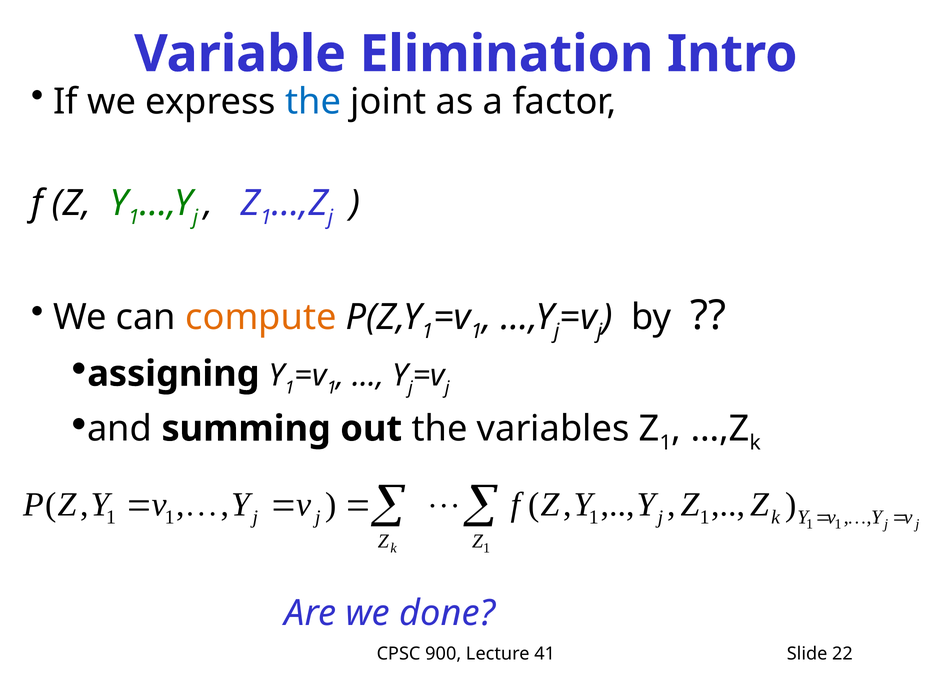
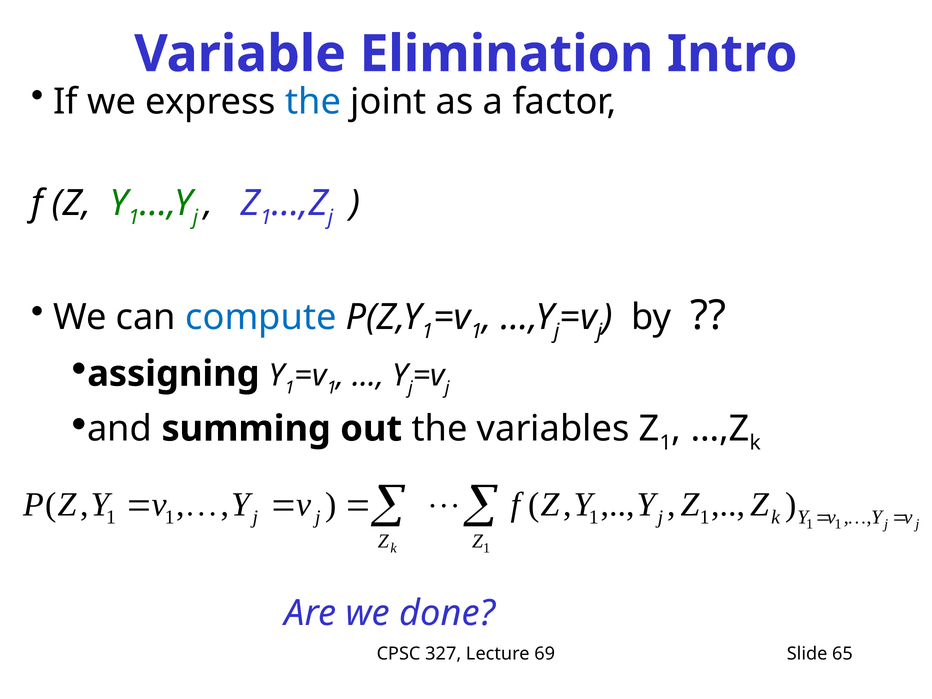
compute colour: orange -> blue
900: 900 -> 327
41: 41 -> 69
22: 22 -> 65
